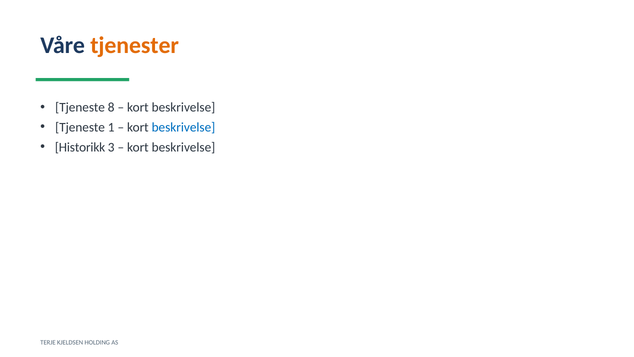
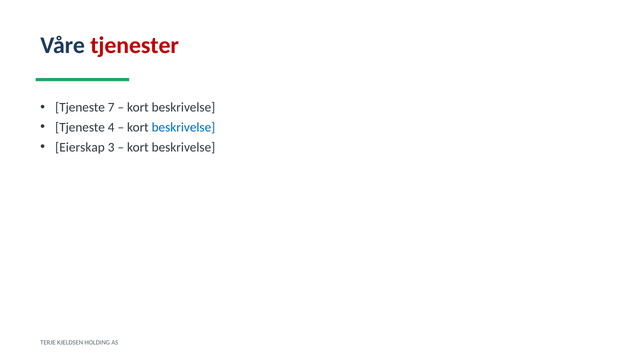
tjenester colour: orange -> red
8: 8 -> 7
1: 1 -> 4
Historikk: Historikk -> Eierskap
